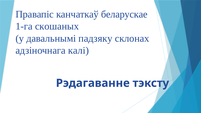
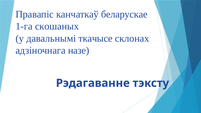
падзяку: падзяку -> ткачысе
калі: калі -> назе
